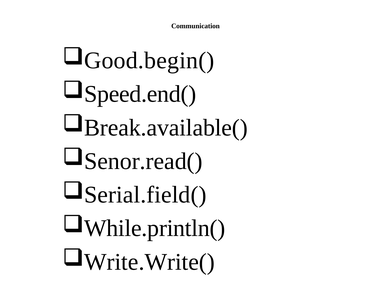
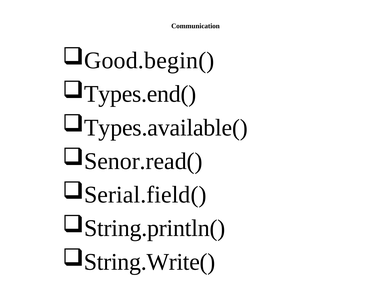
Speed.end(: Speed.end( -> Types.end(
Break.available(: Break.available( -> Types.available(
While.println(: While.println( -> String.println(
Write.Write(: Write.Write( -> String.Write(
